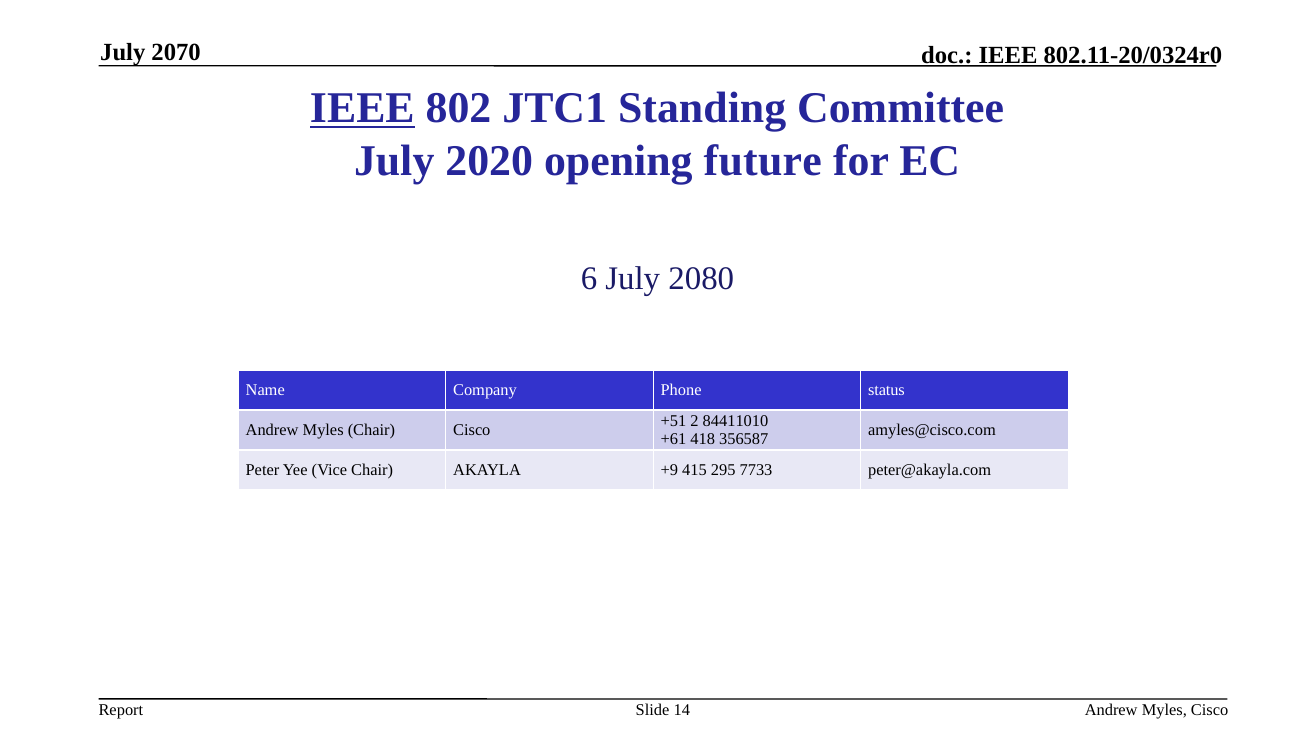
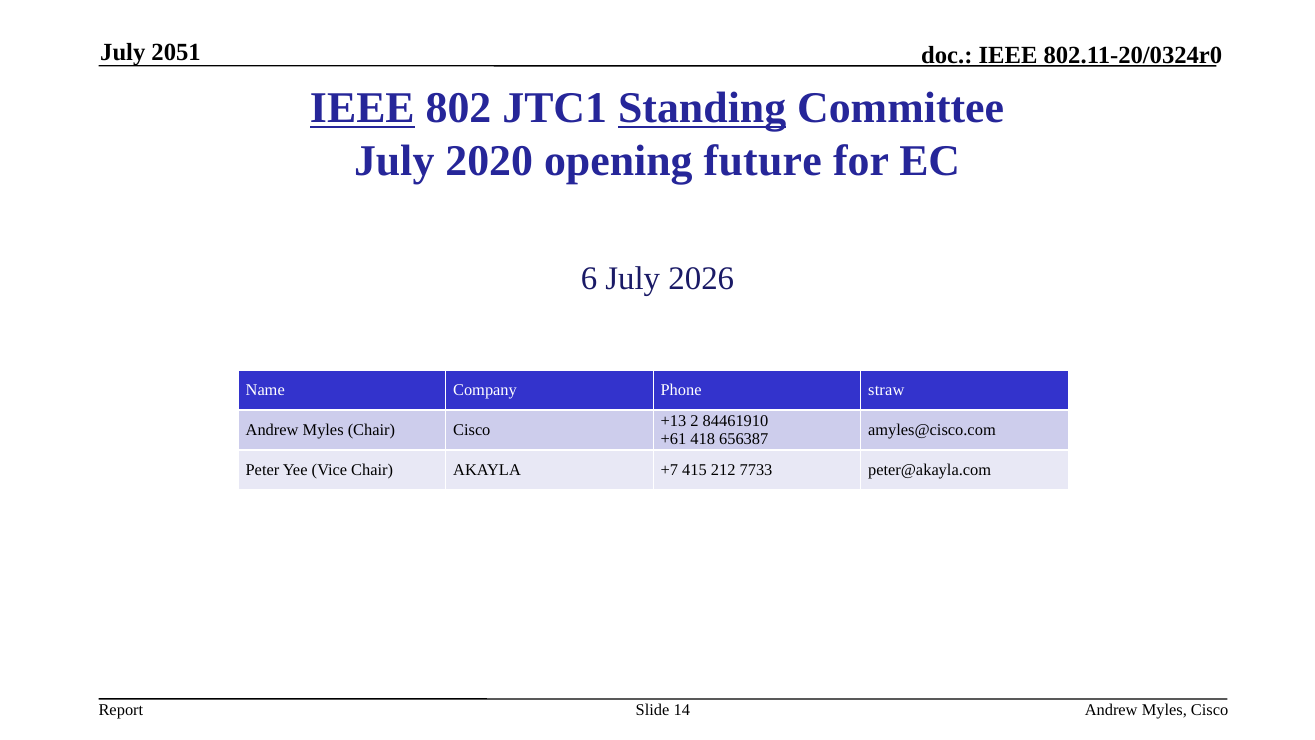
2070: 2070 -> 2051
Standing underline: none -> present
2080: 2080 -> 2026
status: status -> straw
+51: +51 -> +13
84411010: 84411010 -> 84461910
356587: 356587 -> 656387
+9: +9 -> +7
295: 295 -> 212
